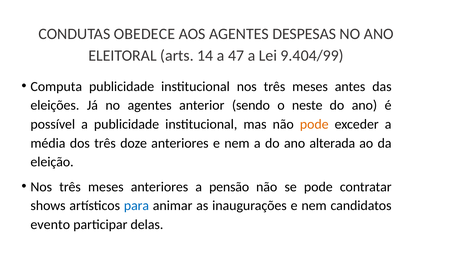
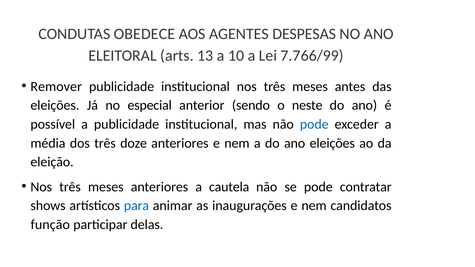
14: 14 -> 13
47: 47 -> 10
9.404/99: 9.404/99 -> 7.766/99
Computa: Computa -> Remover
no agentes: agentes -> especial
pode at (314, 124) colour: orange -> blue
ano alterada: alterada -> eleições
pensão: pensão -> cautela
evento: evento -> função
